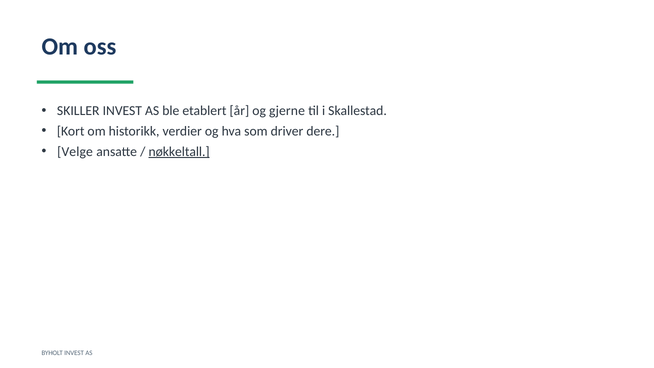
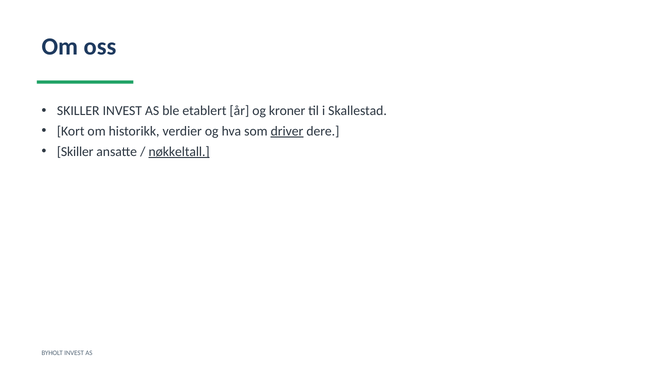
gjerne: gjerne -> kroner
driver underline: none -> present
Velge at (75, 152): Velge -> Skiller
